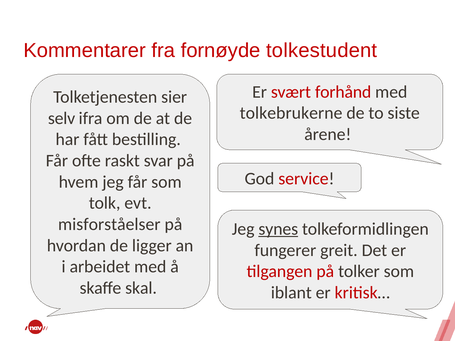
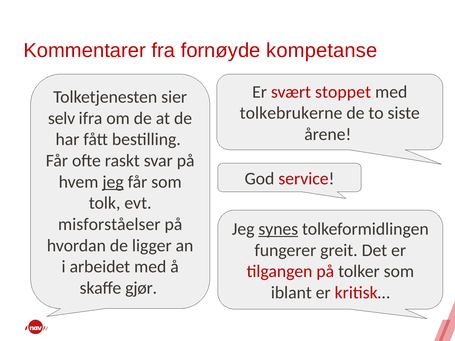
tolkestudent: tolkestudent -> kompetanse
forhånd: forhånd -> stoppet
jeg at (113, 182) underline: none -> present
skal: skal -> gjør
